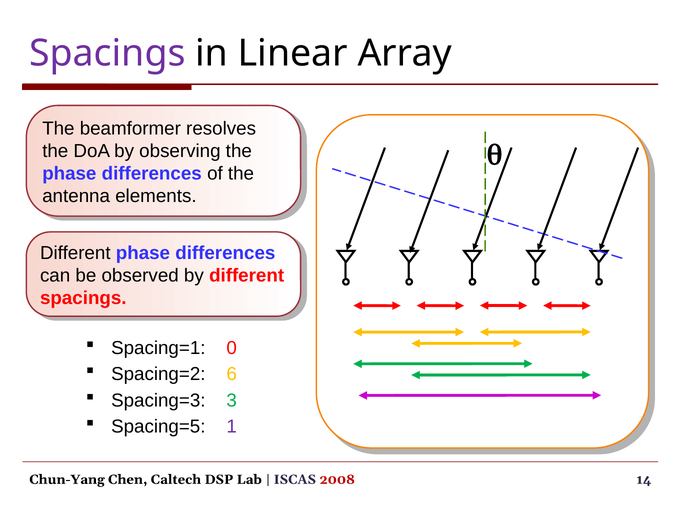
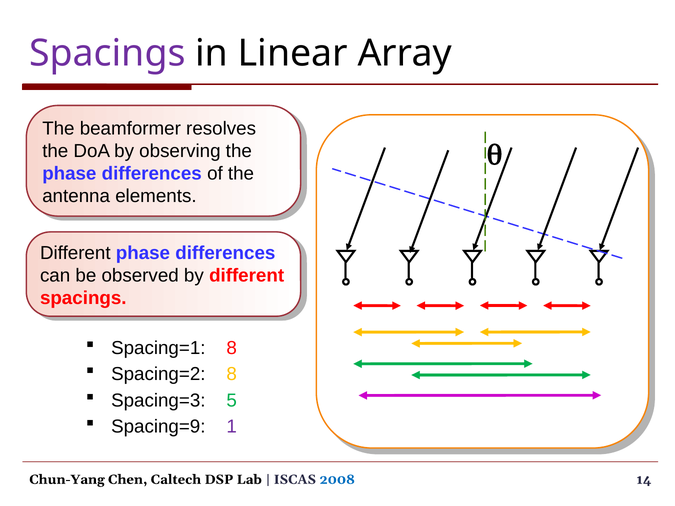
Spacing=1 0: 0 -> 8
Spacing=2 6: 6 -> 8
3: 3 -> 5
Spacing=5: Spacing=5 -> Spacing=9
2008 colour: red -> blue
